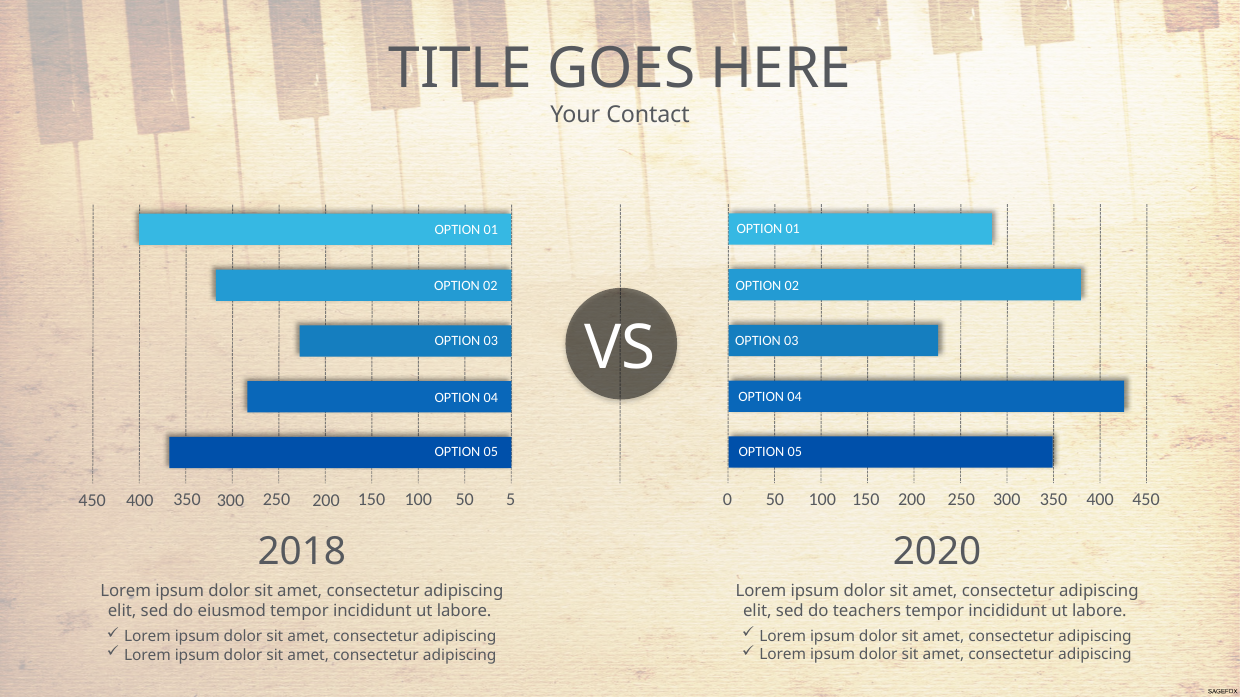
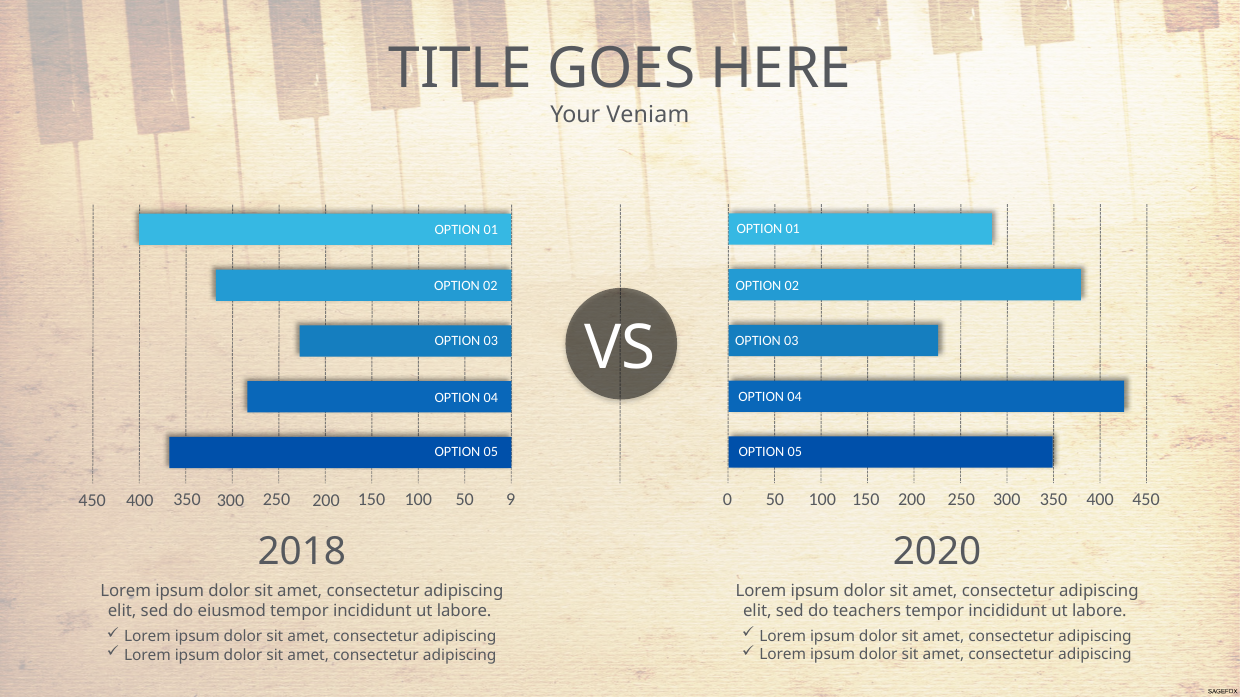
Contact: Contact -> Veniam
5: 5 -> 9
